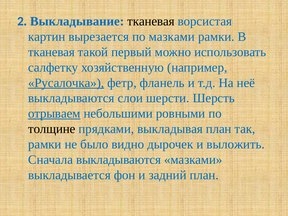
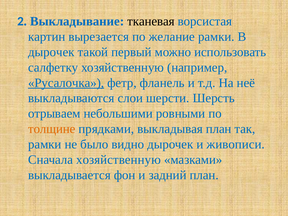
по мазками: мазками -> желание
тканевая at (51, 52): тканевая -> дырочек
отрываем underline: present -> none
толщине colour: black -> orange
выложить: выложить -> живописи
Сначала выкладываются: выкладываются -> хозяйственную
